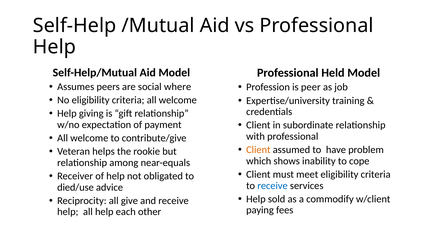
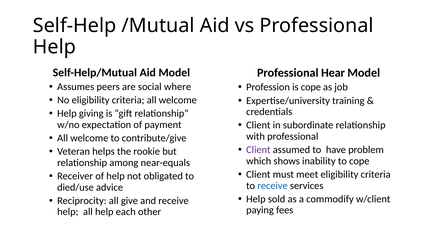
Held: Held -> Hear
is peer: peer -> cope
Client at (258, 150) colour: orange -> purple
